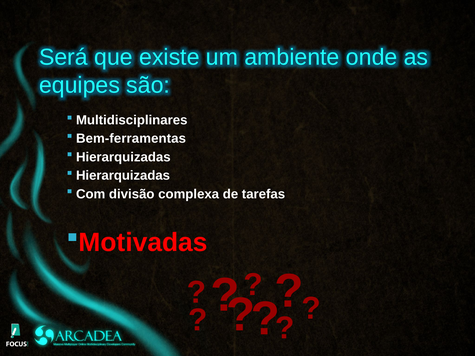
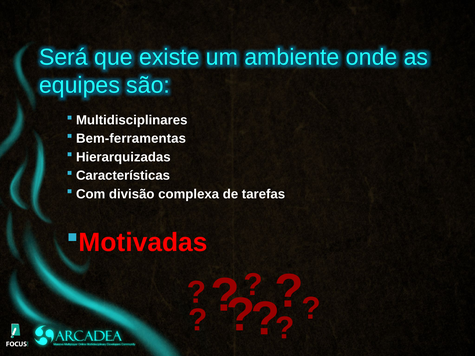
Hierarquizadas at (123, 176): Hierarquizadas -> Características
